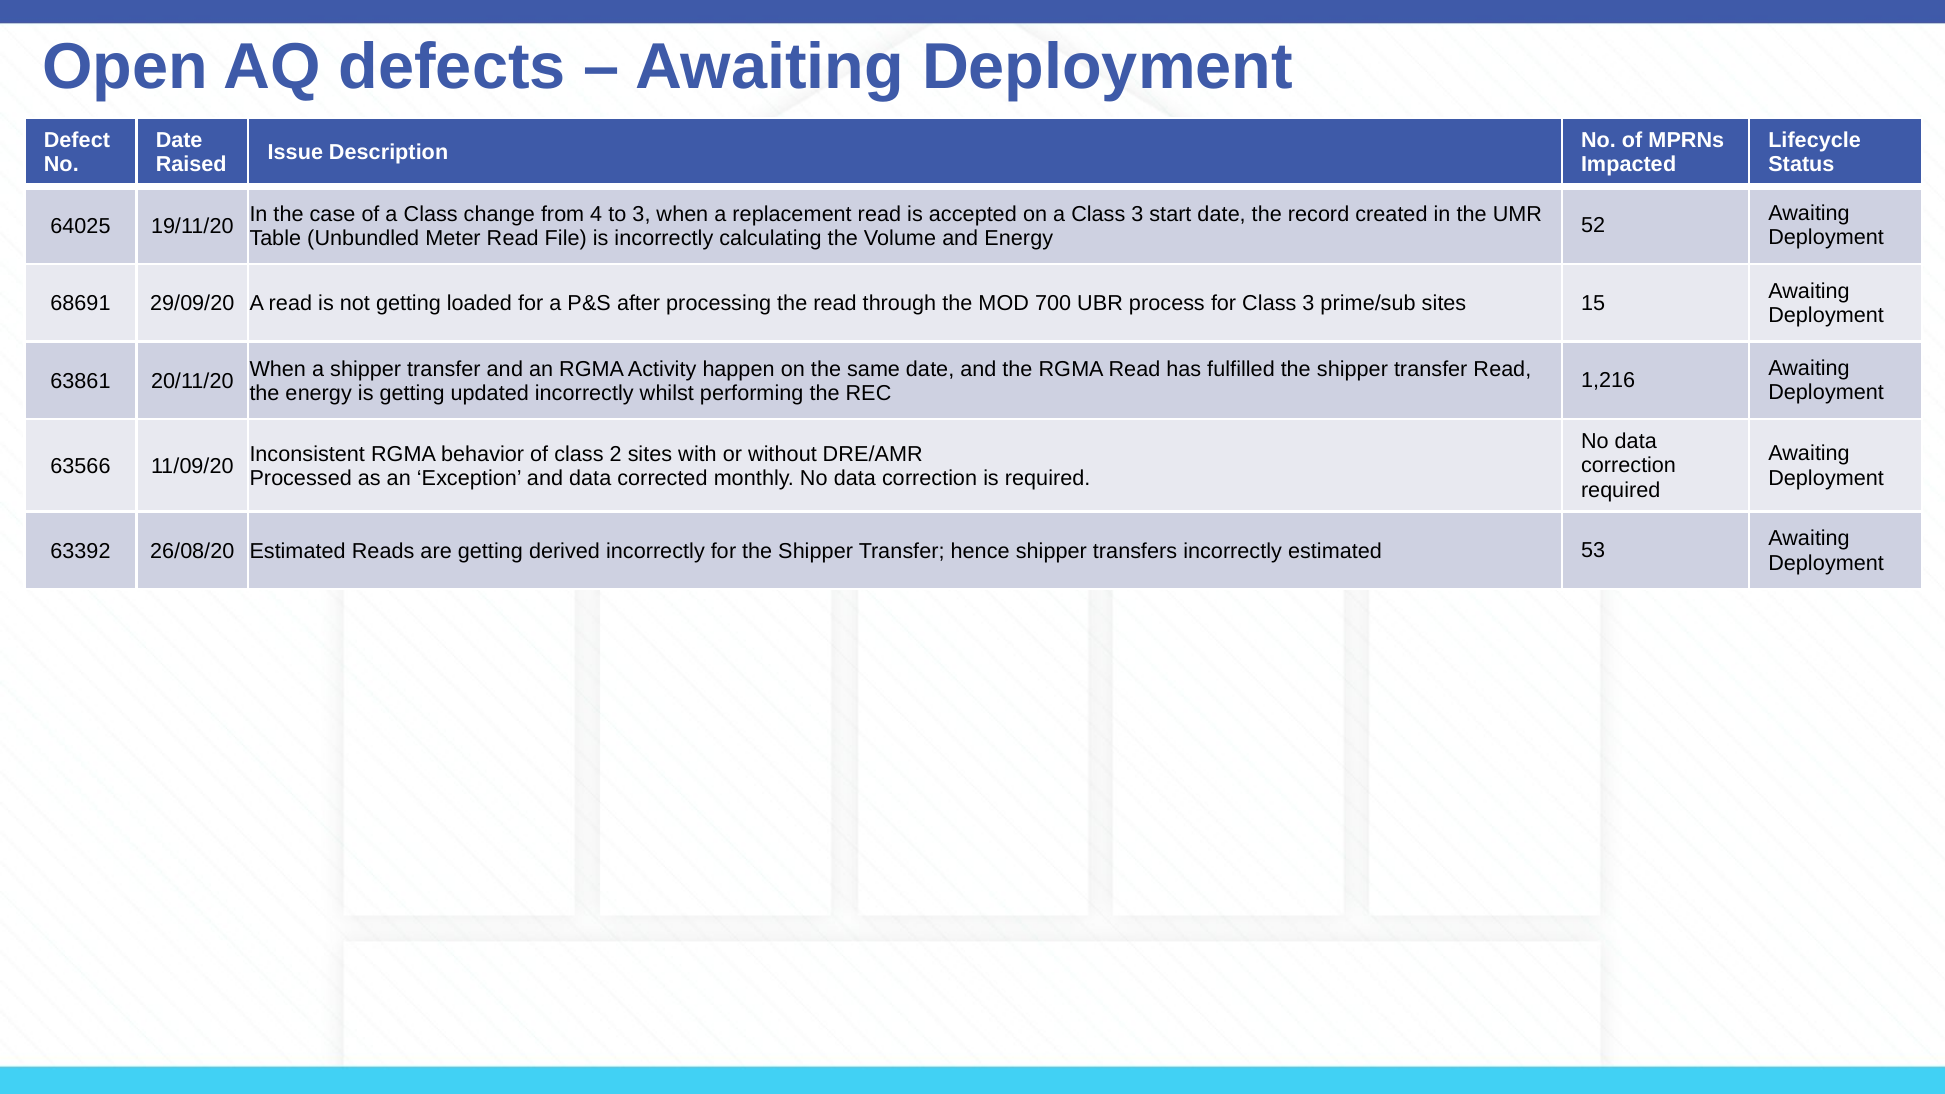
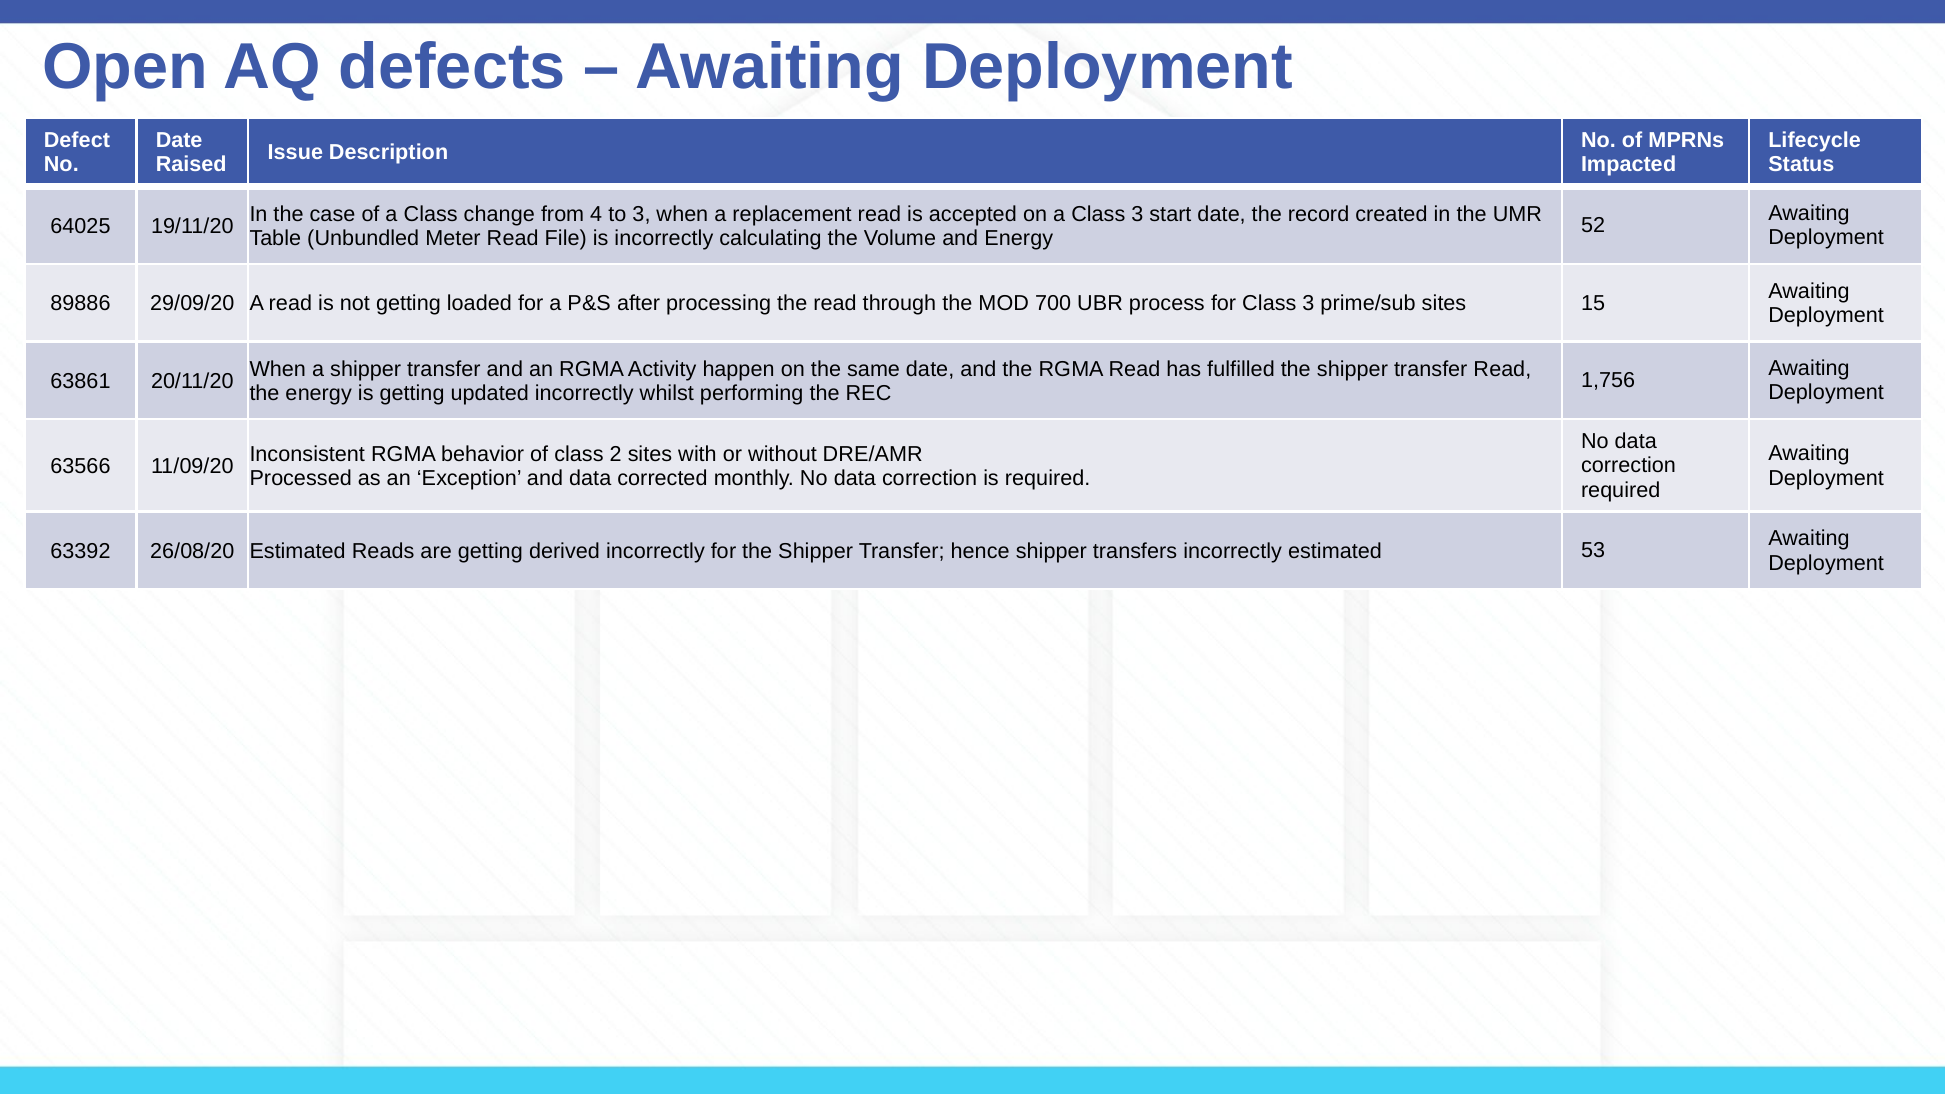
68691: 68691 -> 89886
1,216: 1,216 -> 1,756
